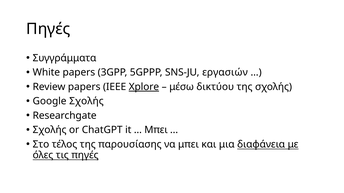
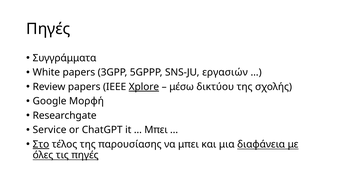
Google Σχολής: Σχολής -> Μορφή
Σχολής at (50, 130): Σχολής -> Service
Στο underline: none -> present
